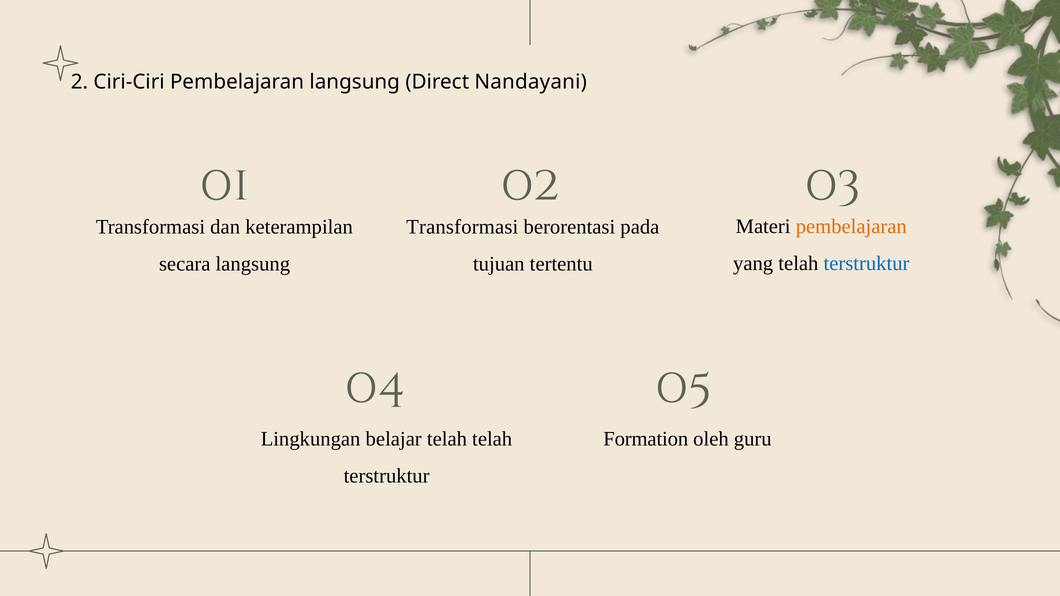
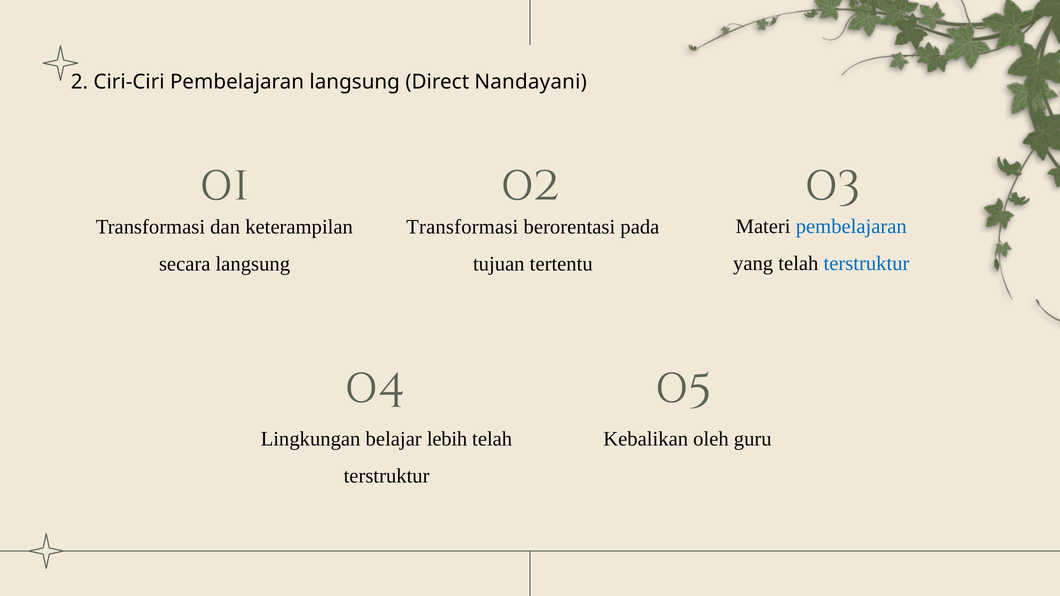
pembelajaran at (851, 226) colour: orange -> blue
belajar telah: telah -> lebih
Formation: Formation -> Kebalikan
